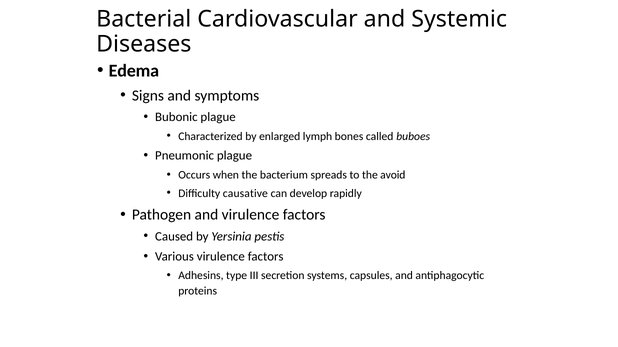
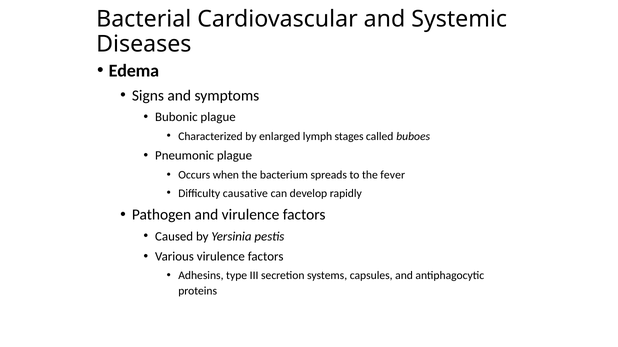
bones: bones -> stages
avoid: avoid -> fever
